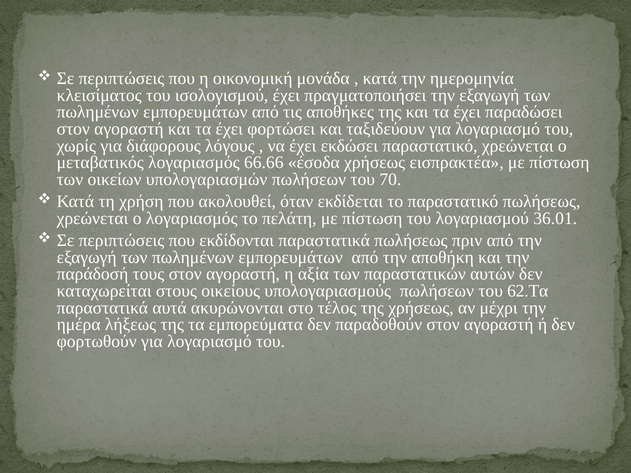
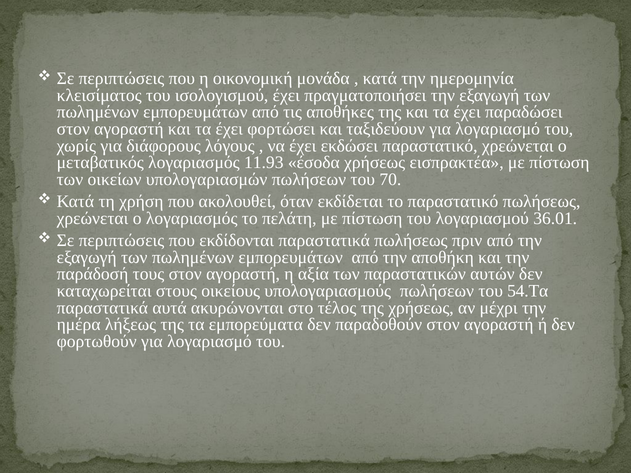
66.66: 66.66 -> 11.93
62.Τα: 62.Τα -> 54.Τα
